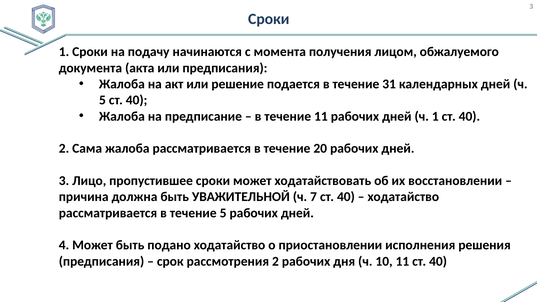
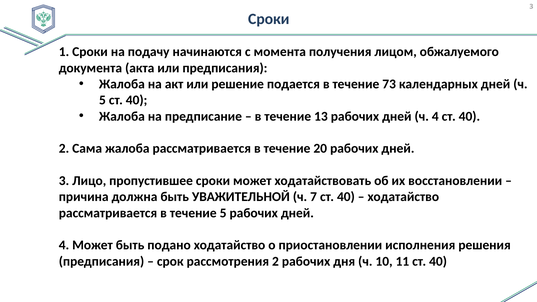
31: 31 -> 73
течение 11: 11 -> 13
ч 1: 1 -> 4
